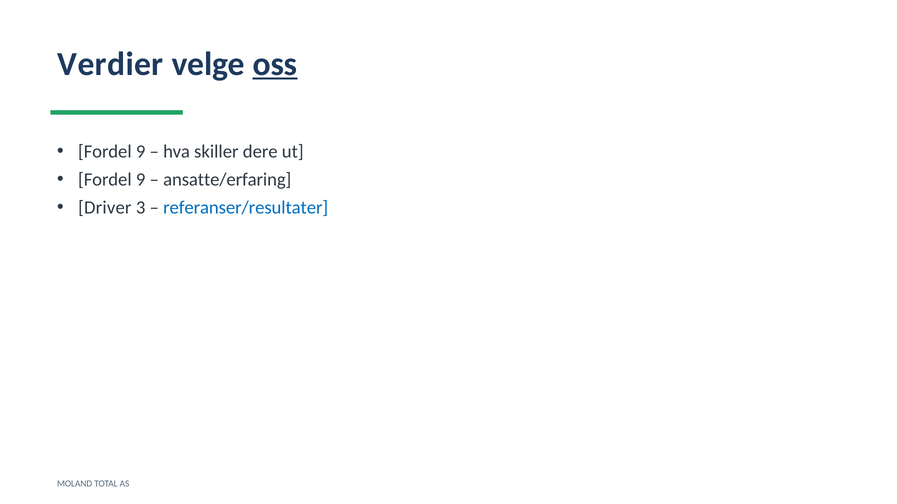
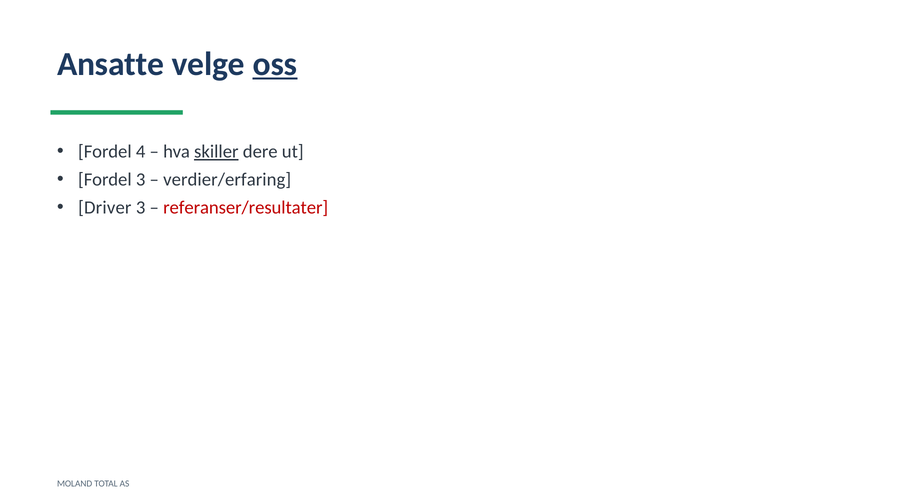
Verdier: Verdier -> Ansatte
9 at (141, 152): 9 -> 4
skiller underline: none -> present
9 at (141, 180): 9 -> 3
ansatte/erfaring: ansatte/erfaring -> verdier/erfaring
referanser/resultater colour: blue -> red
